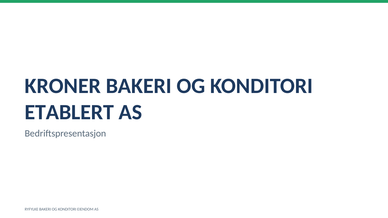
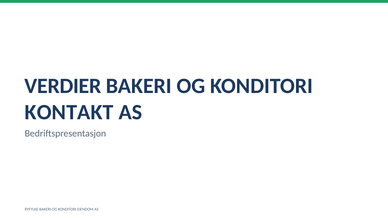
KRONER: KRONER -> VERDIER
ETABLERT: ETABLERT -> KONTAKT
